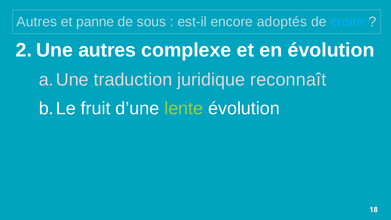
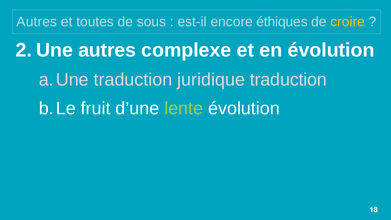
panne: panne -> toutes
adoptés: adoptés -> éthiques
croire colour: light blue -> yellow
juridique reconnaît: reconnaît -> traduction
